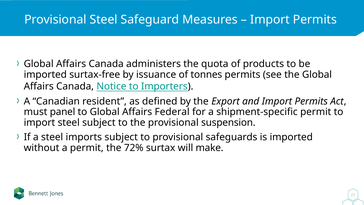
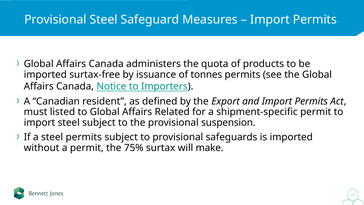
panel: panel -> listed
Federal: Federal -> Related
steel imports: imports -> permits
72%: 72% -> 75%
